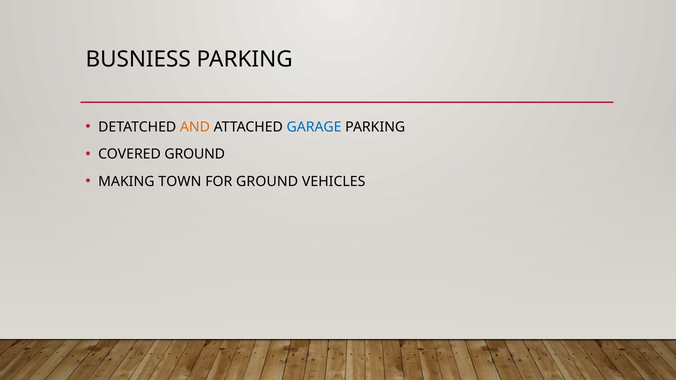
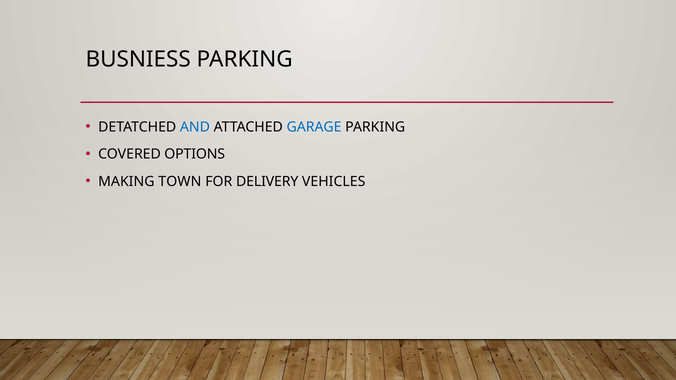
AND colour: orange -> blue
COVERED GROUND: GROUND -> OPTIONS
FOR GROUND: GROUND -> DELIVERY
